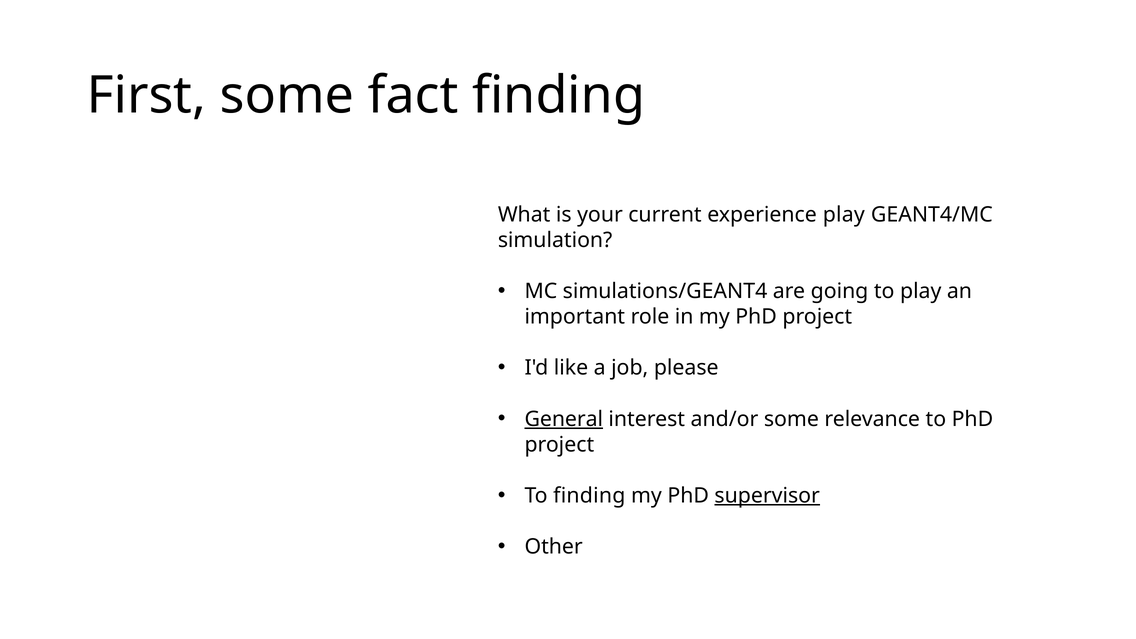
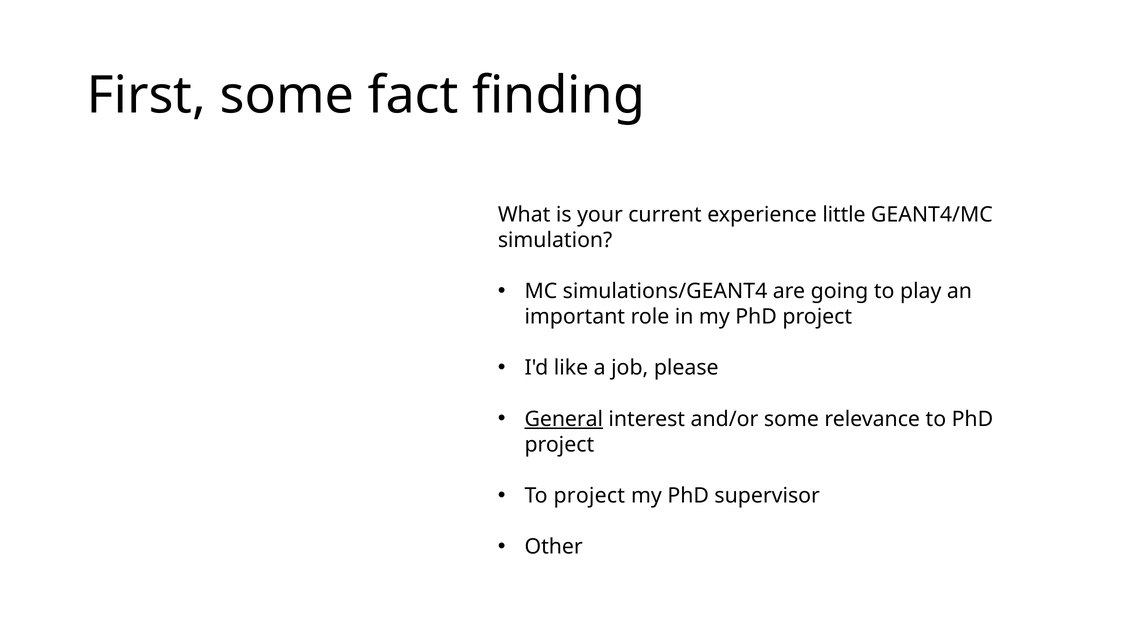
experience play: play -> little
To finding: finding -> project
supervisor underline: present -> none
